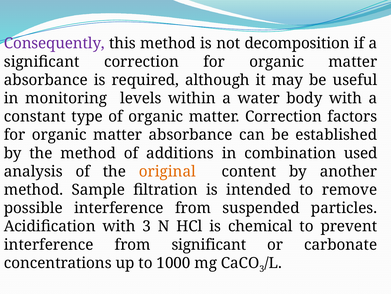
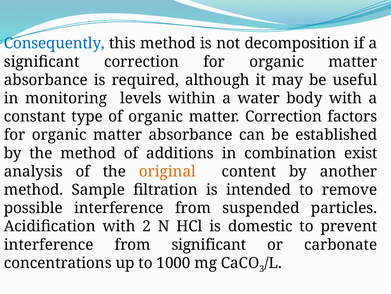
Consequently colour: purple -> blue
used: used -> exist
with 3: 3 -> 2
chemical: chemical -> domestic
